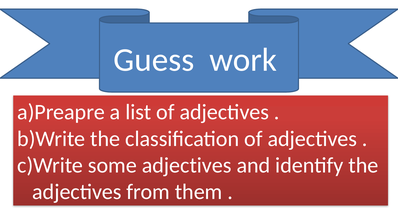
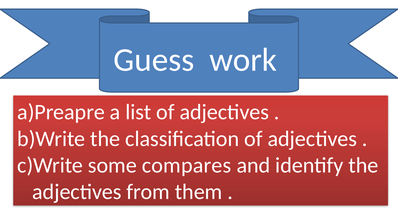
some adjectives: adjectives -> compares
